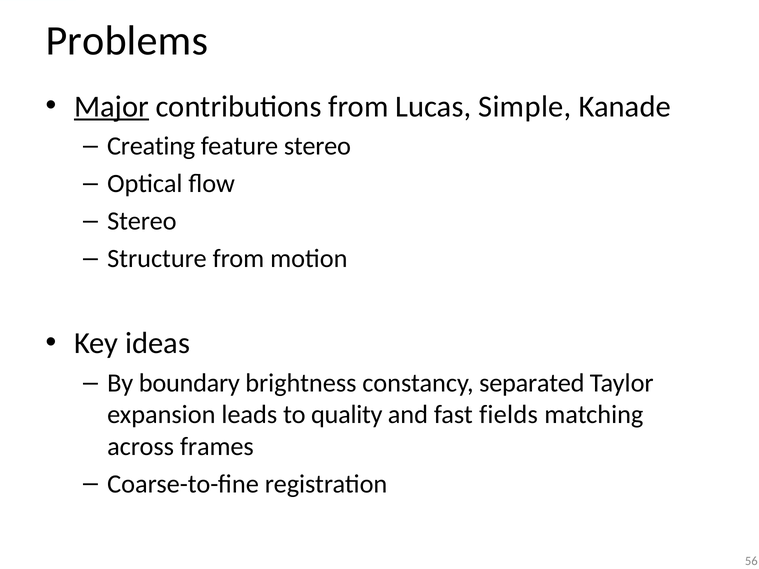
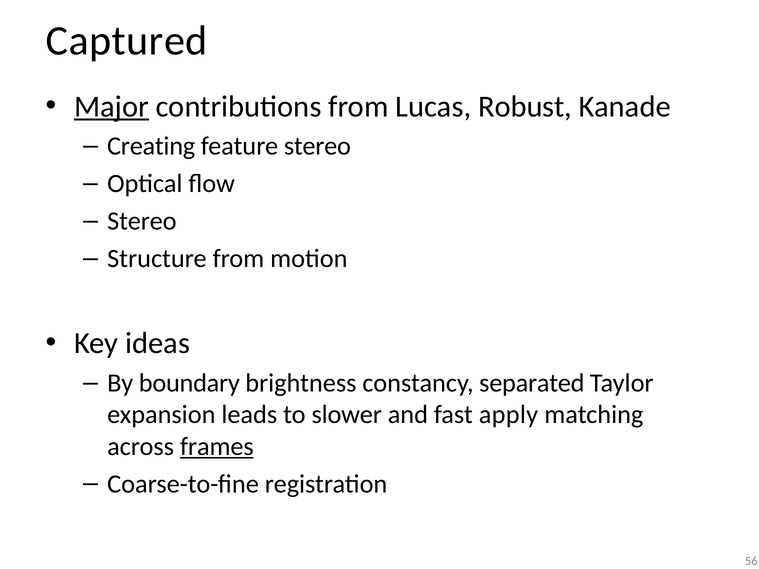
Problems: Problems -> Captured
Simple: Simple -> Robust
quality: quality -> slower
fields: fields -> apply
frames underline: none -> present
